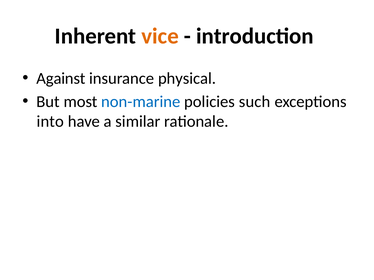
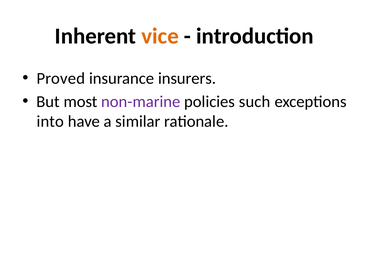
Against: Against -> Proved
physical: physical -> insurers
non-marine colour: blue -> purple
